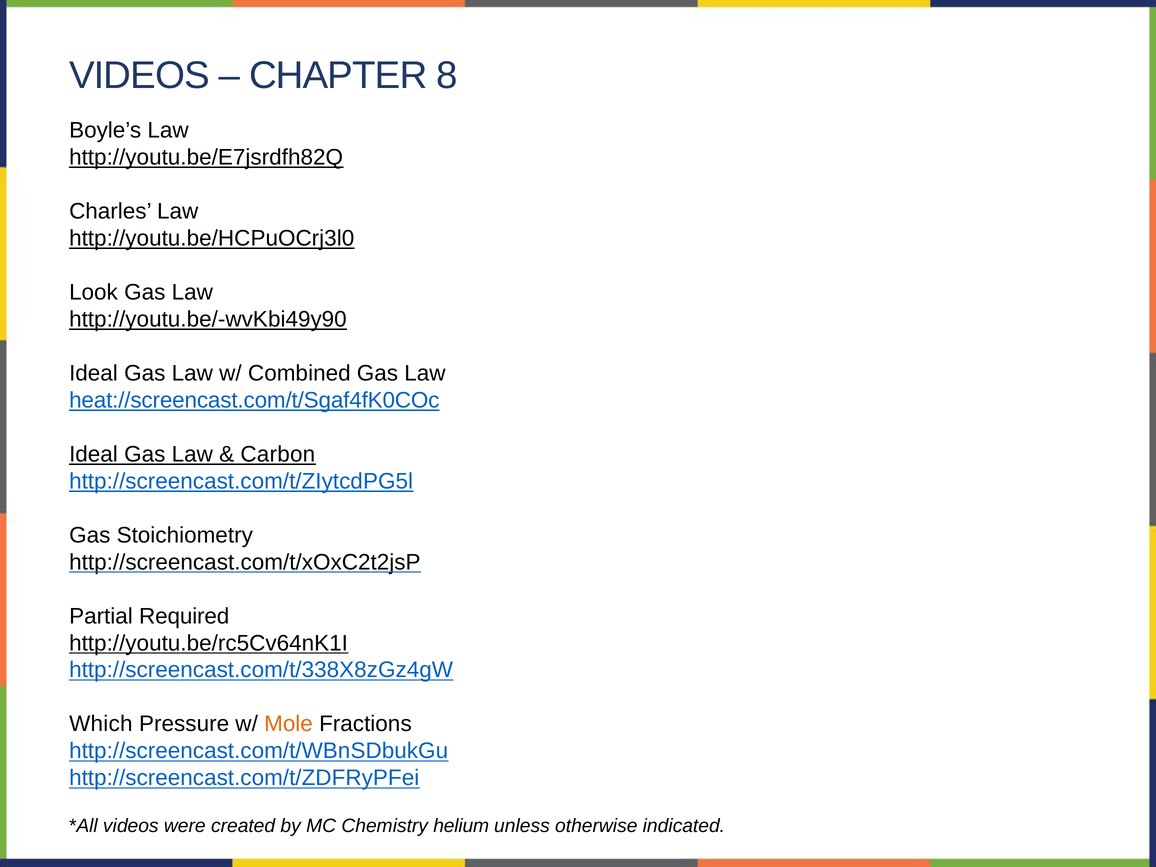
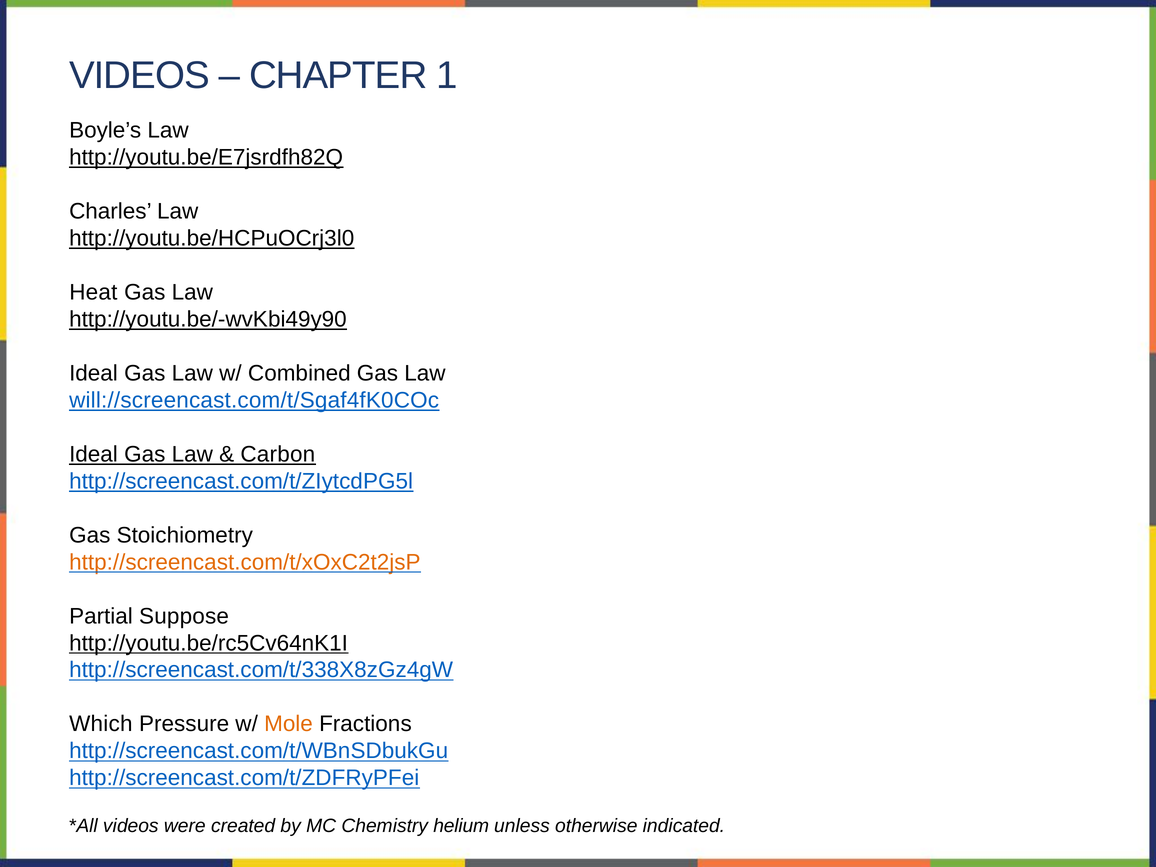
8: 8 -> 1
Look: Look -> Heat
heat://screencast.com/t/Sgaf4fK0COc: heat://screencast.com/t/Sgaf4fK0COc -> will://screencast.com/t/Sgaf4fK0COc
http://screencast.com/t/xOxC2t2jsP colour: black -> orange
Required: Required -> Suppose
